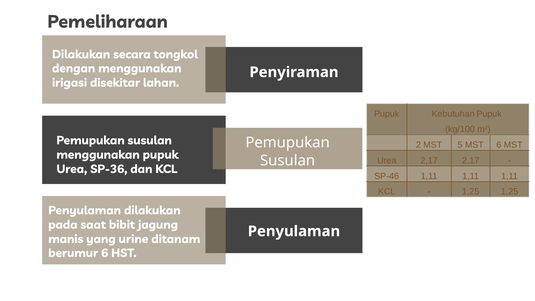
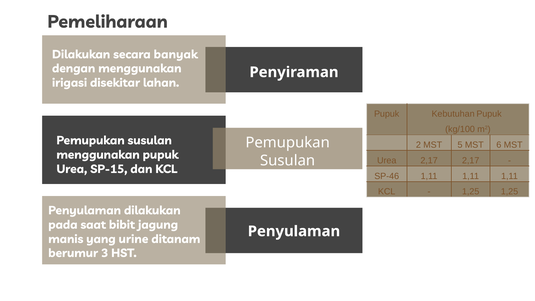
tongkol: tongkol -> banyak
SP-36: SP-36 -> SP-15
berumur 6: 6 -> 3
